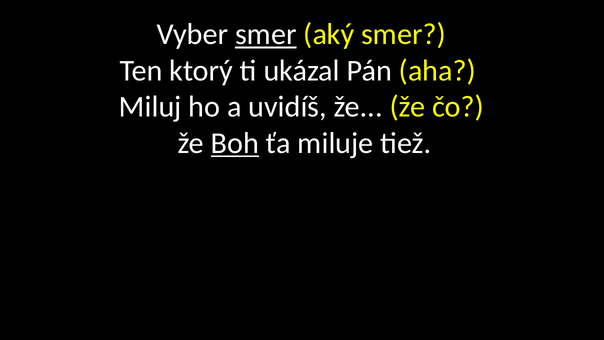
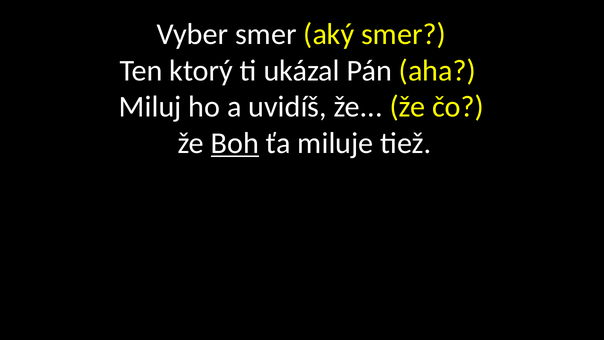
smer at (266, 34) underline: present -> none
